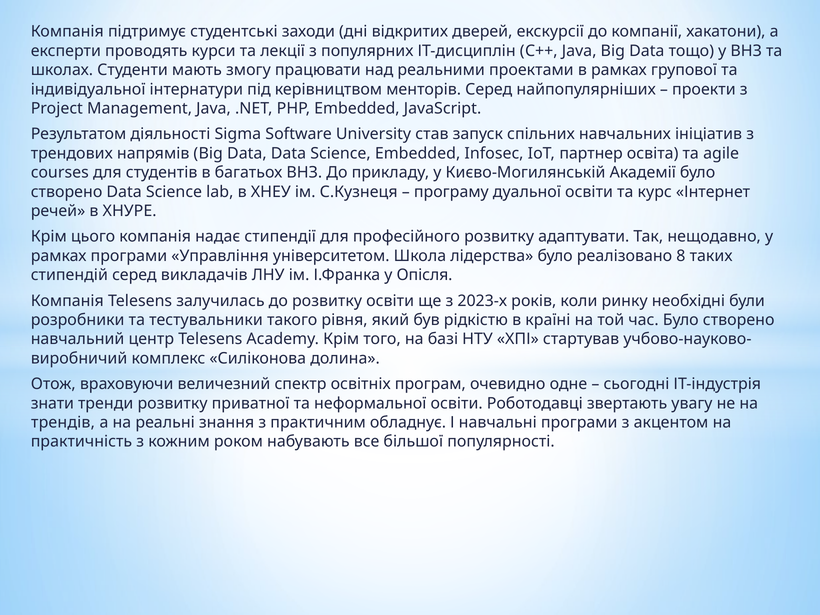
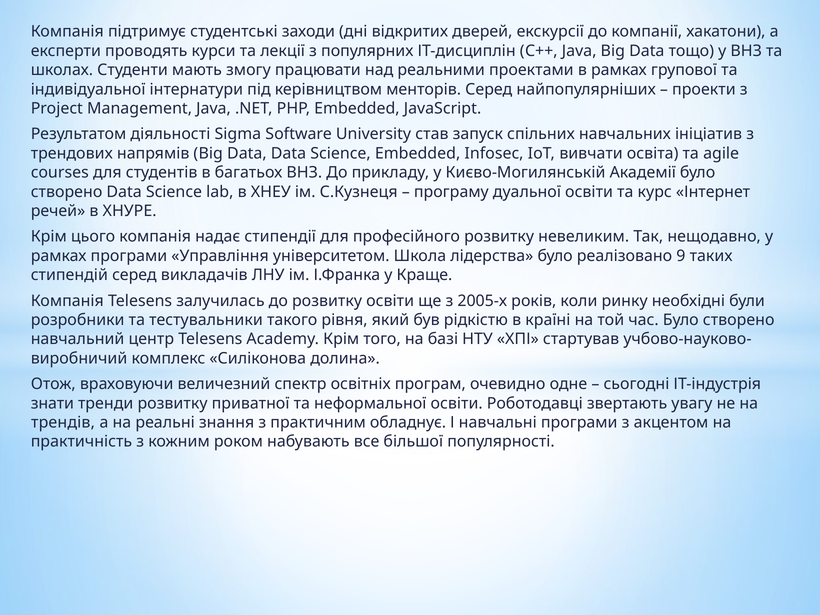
партнер: партнер -> вивчати
адаптувати: адаптувати -> невеликим
8: 8 -> 9
Опісля: Опісля -> Краще
2023-х: 2023-х -> 2005-х
